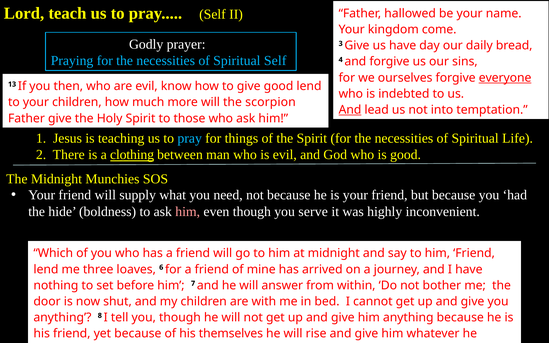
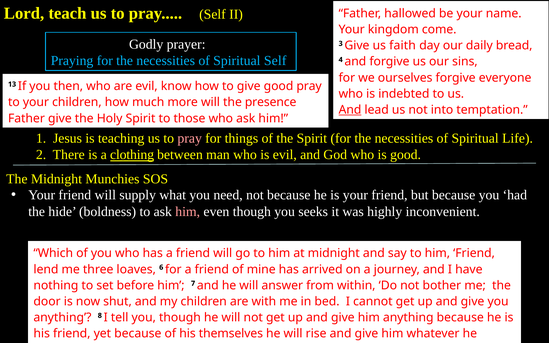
us have: have -> faith
everyone underline: present -> none
good lend: lend -> pray
scorpion: scorpion -> presence
pray at (190, 138) colour: light blue -> pink
serve: serve -> seeks
